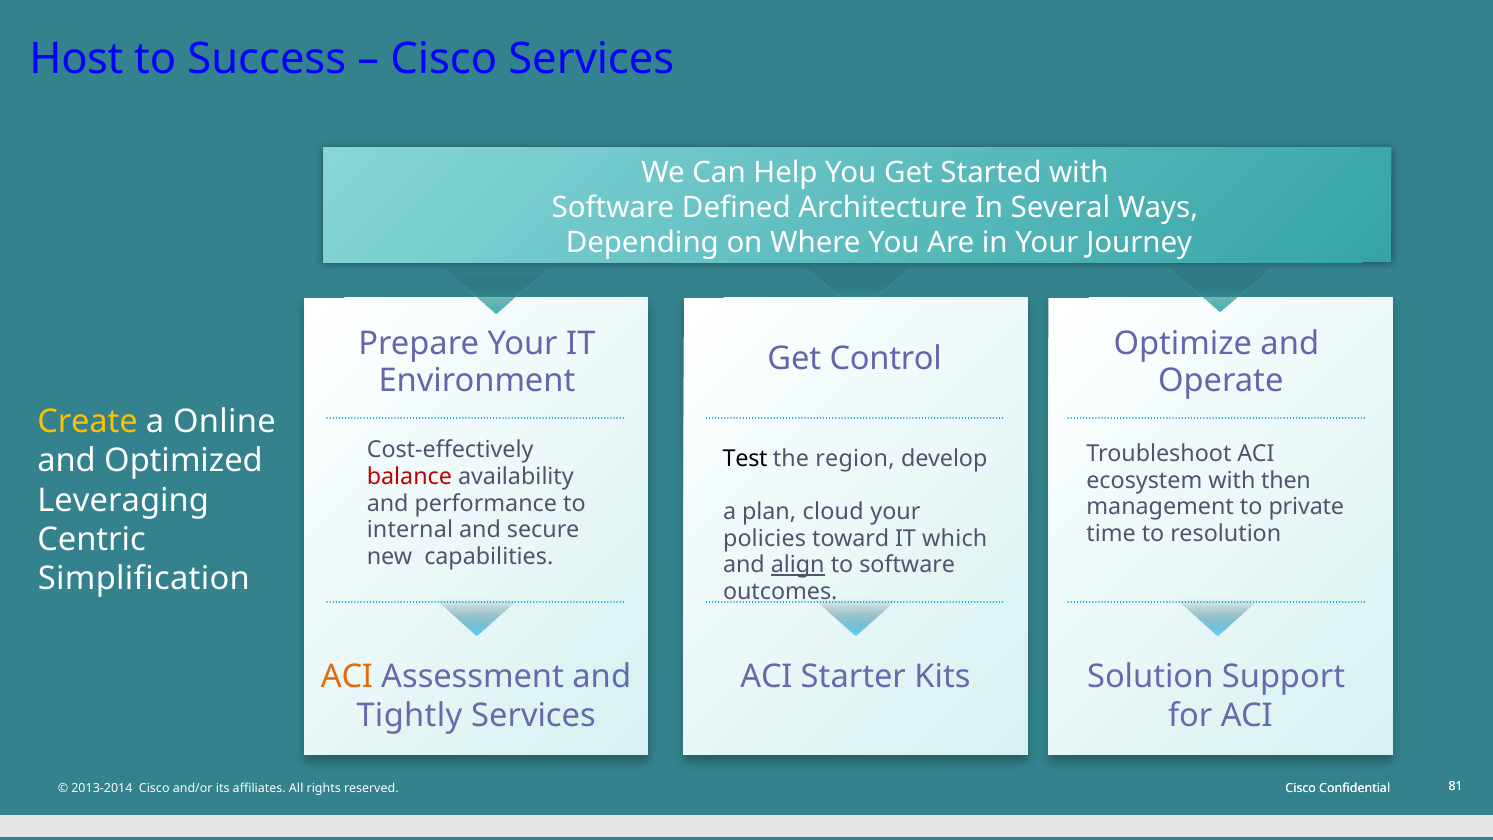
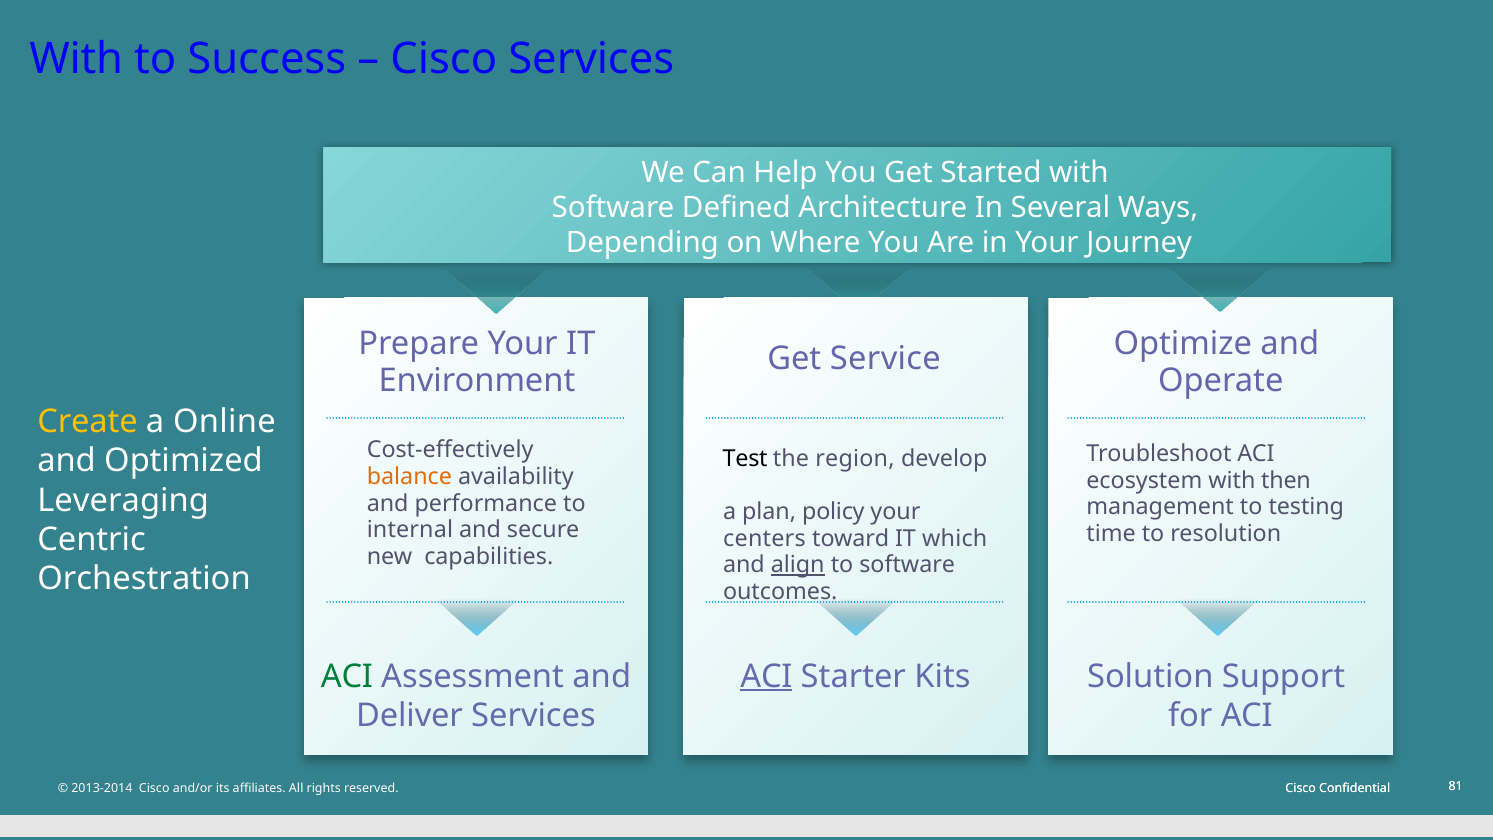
Host at (76, 59): Host -> With
Control: Control -> Service
balance colour: red -> orange
private: private -> testing
cloud: cloud -> policy
policies: policies -> centers
Simplification: Simplification -> Orchestration
ACI at (347, 676) colour: orange -> green
ACI at (767, 676) underline: none -> present
Tightly: Tightly -> Deliver
